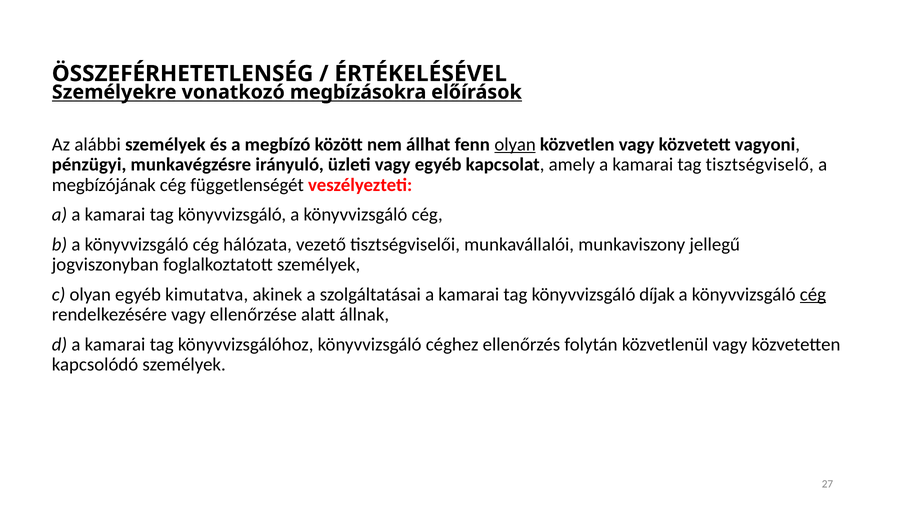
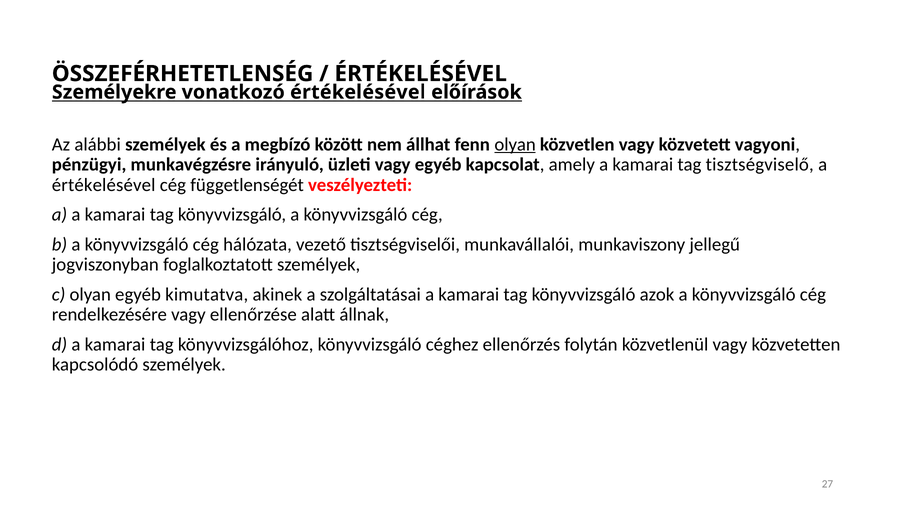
vonatkozó megbízásokra: megbízásokra -> értékelésével
megbízójának at (104, 185): megbízójának -> értékelésével
díjak: díjak -> azok
cég at (813, 295) underline: present -> none
